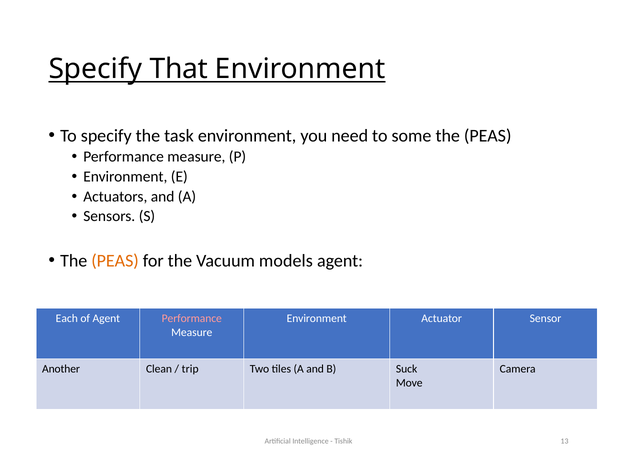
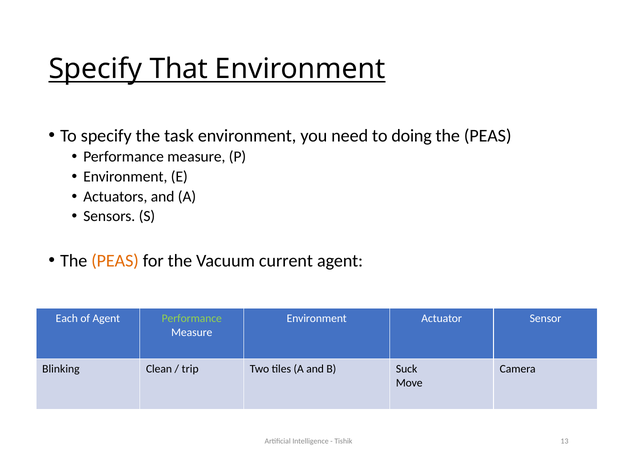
some: some -> doing
models: models -> current
Performance at (192, 319) colour: pink -> light green
Another: Another -> Blinking
